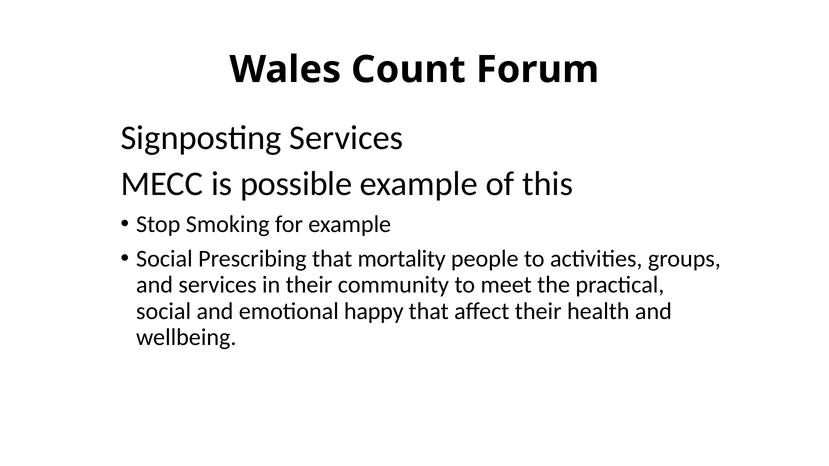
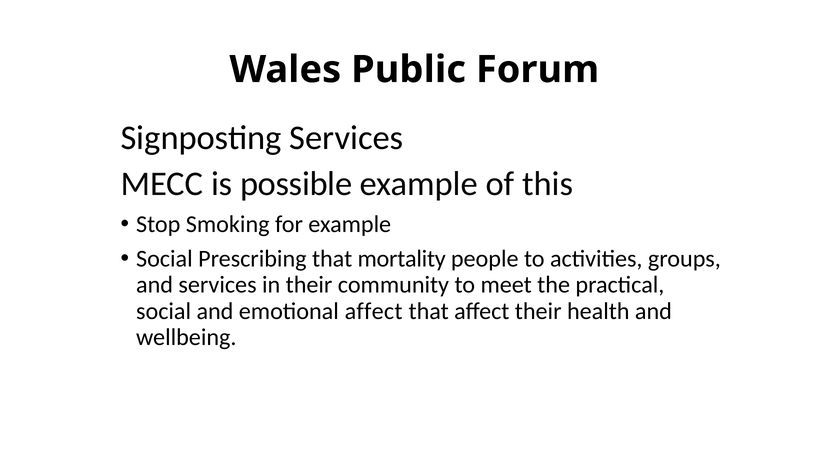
Count: Count -> Public
emotional happy: happy -> affect
